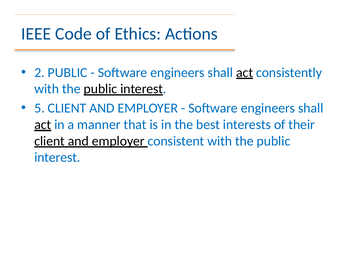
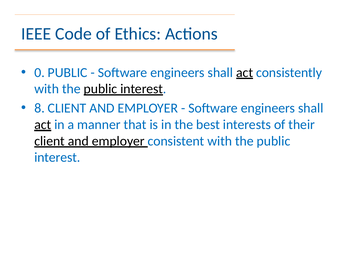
2: 2 -> 0
5: 5 -> 8
